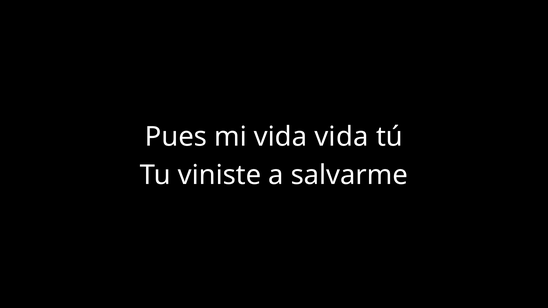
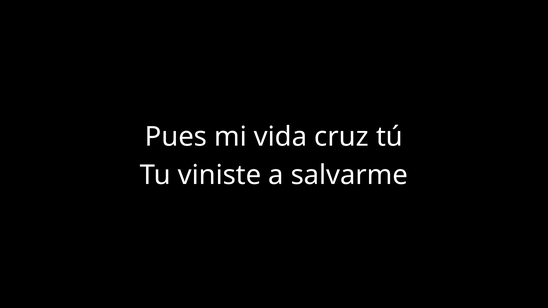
vida vida: vida -> cruz
